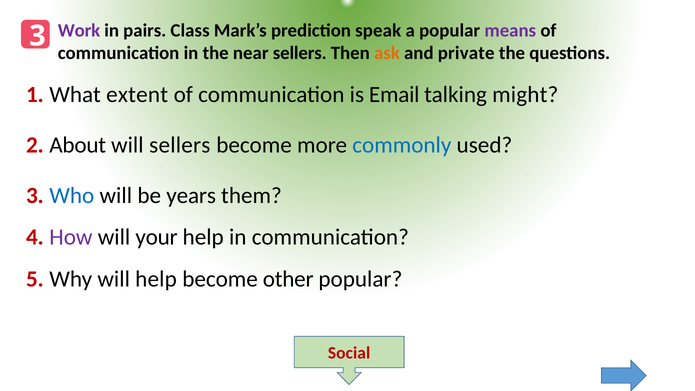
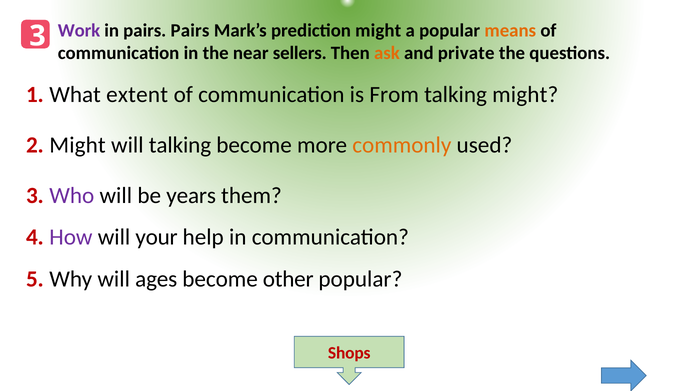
pairs Class: Class -> Pairs
prediction speak: speak -> might
means colour: purple -> orange
Email: Email -> From
2 About: About -> Might
will sellers: sellers -> talking
commonly colour: blue -> orange
Who colour: blue -> purple
will help: help -> ages
Social: Social -> Shops
